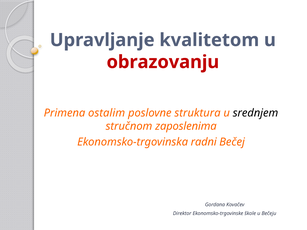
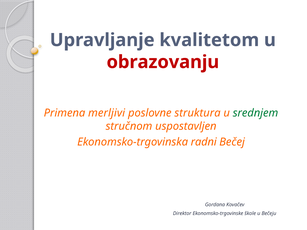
ostalim: ostalim -> merljivi
srednjem colour: black -> green
zaposlenima: zaposlenima -> uspostavljen
